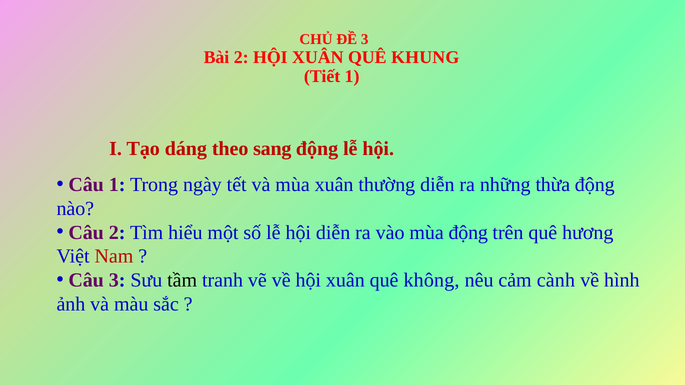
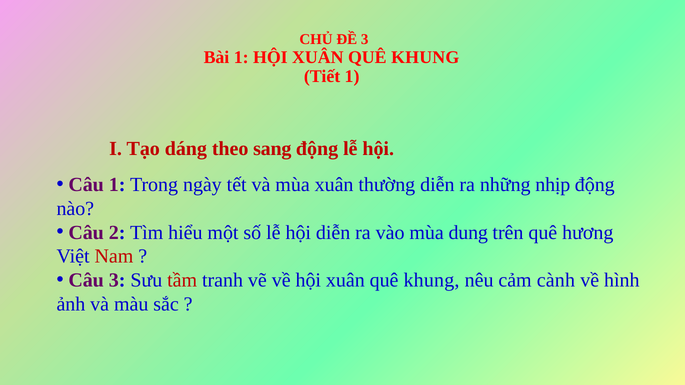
Bài 2: 2 -> 1
thừa: thừa -> nhịp
mùa động: động -> dung
tầm colour: black -> red
không at (431, 281): không -> khung
